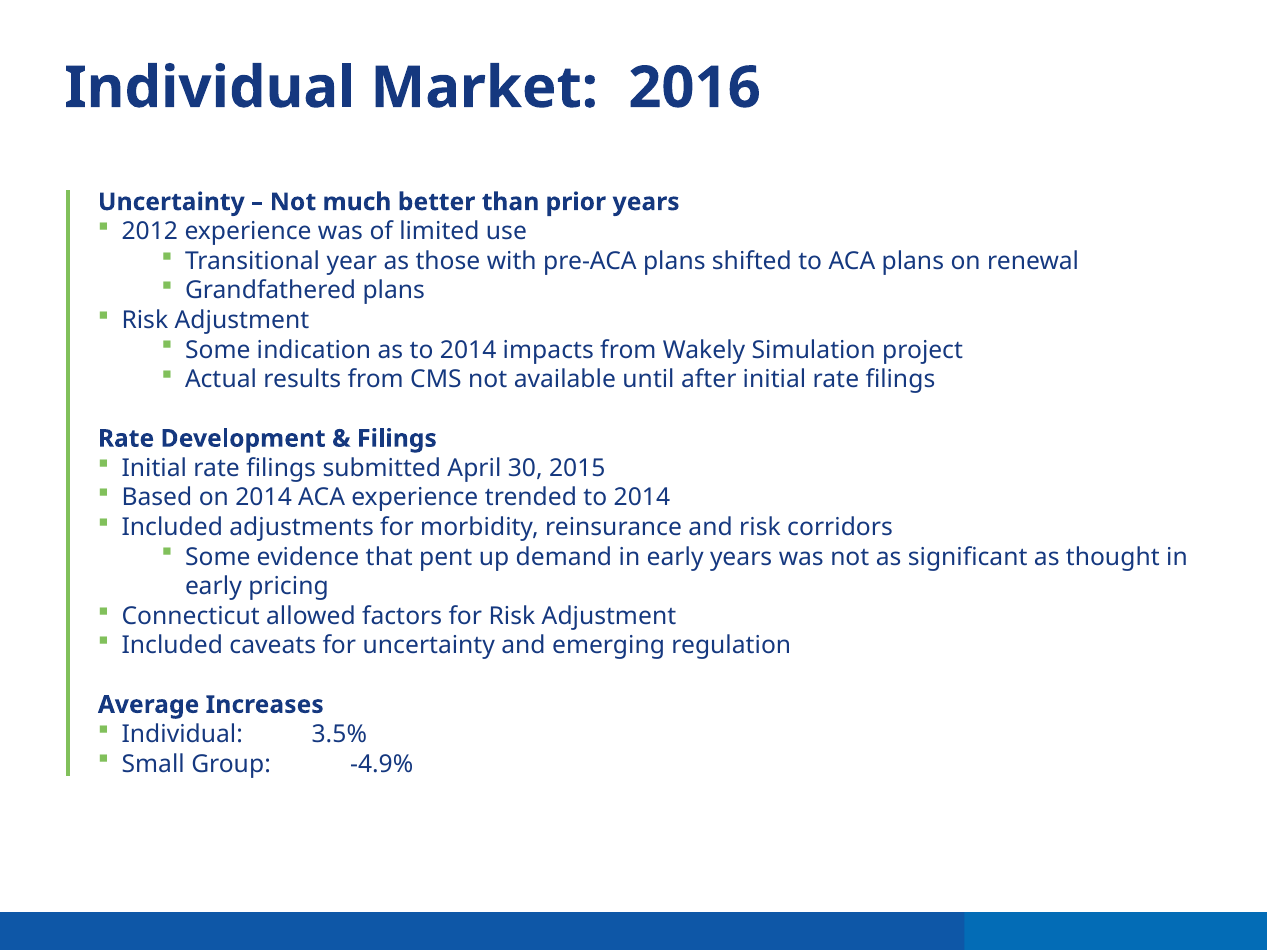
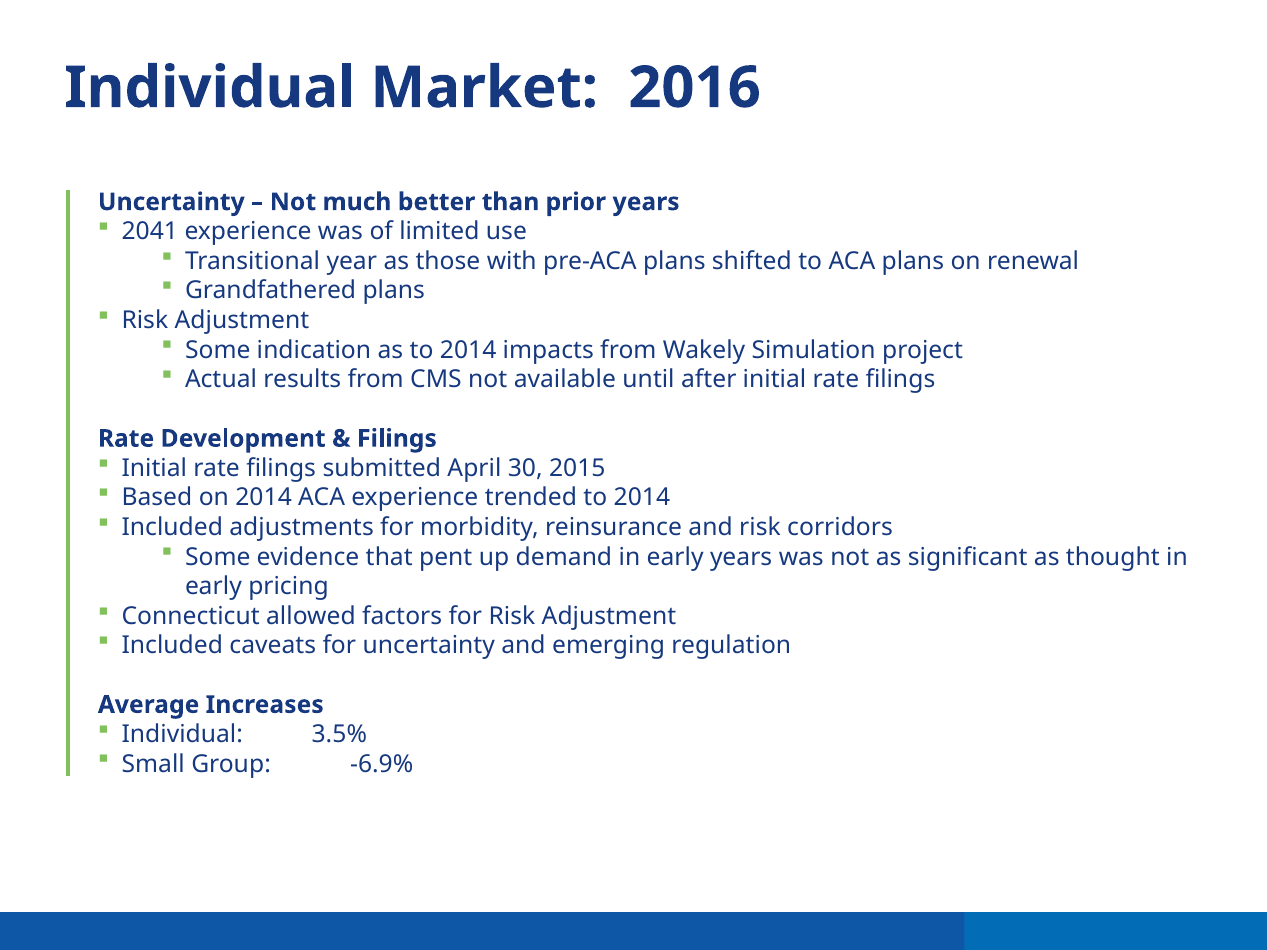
2012: 2012 -> 2041
-4.9%: -4.9% -> -6.9%
